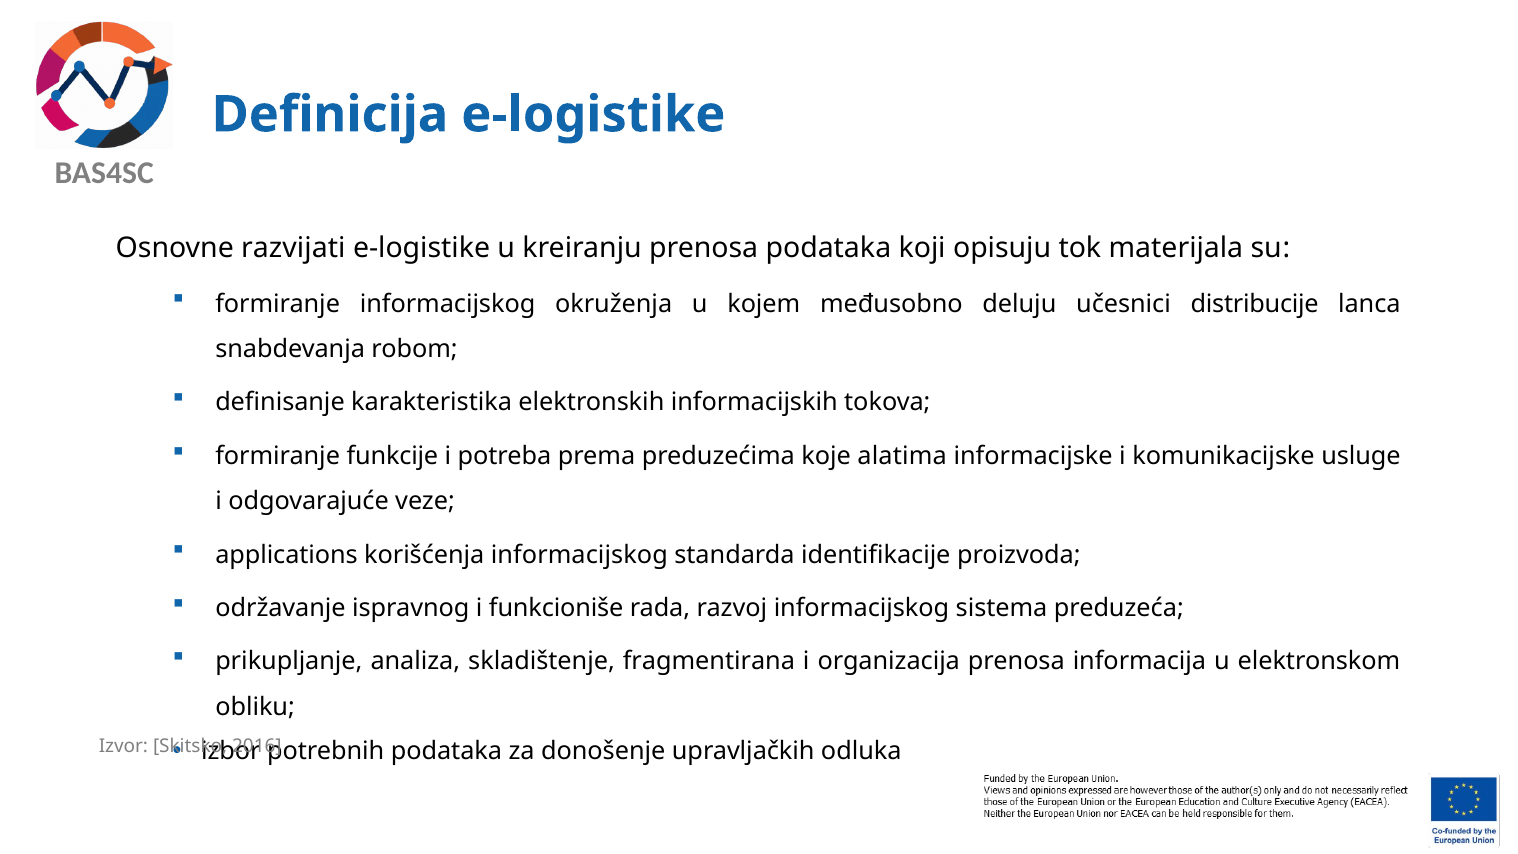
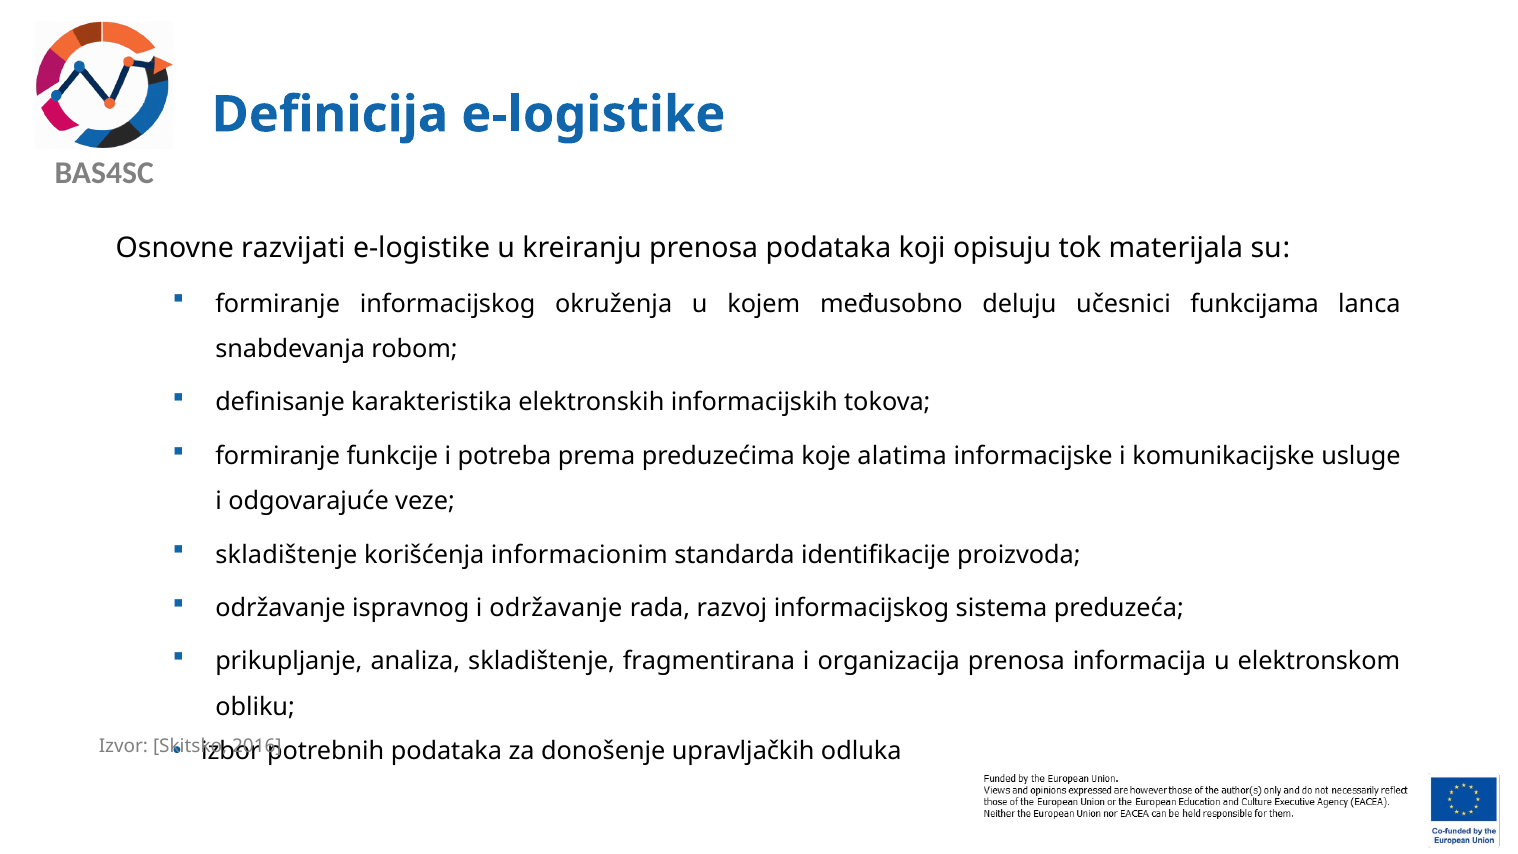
distribucije: distribucije -> funkcijama
applications at (287, 555): applications -> skladištenje
korišćenja informacijskog: informacijskog -> informacionim
i funkcioniše: funkcioniše -> održavanje
